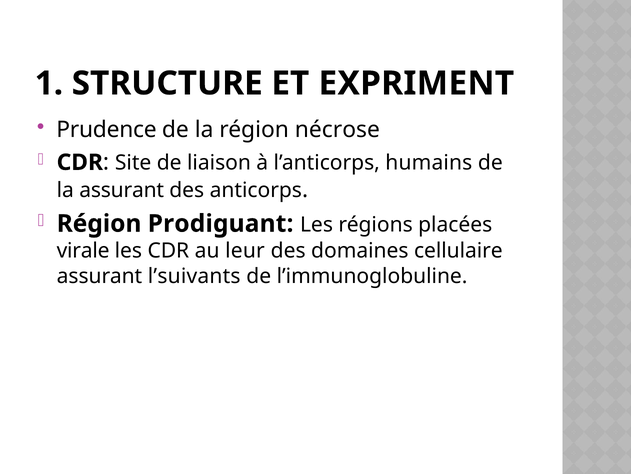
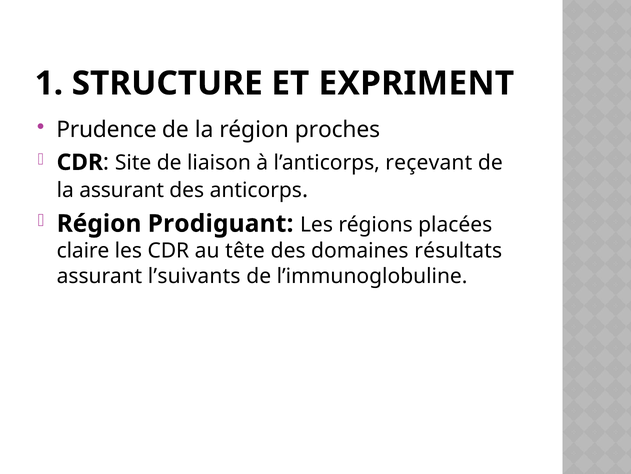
nécrose: nécrose -> proches
humains: humains -> reçevant
virale: virale -> claire
leur: leur -> tête
cellulaire: cellulaire -> résultats
